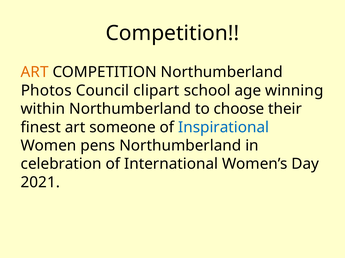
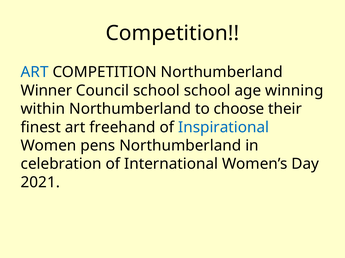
ART at (35, 72) colour: orange -> blue
Photos: Photos -> Winner
Council clipart: clipart -> school
someone: someone -> freehand
